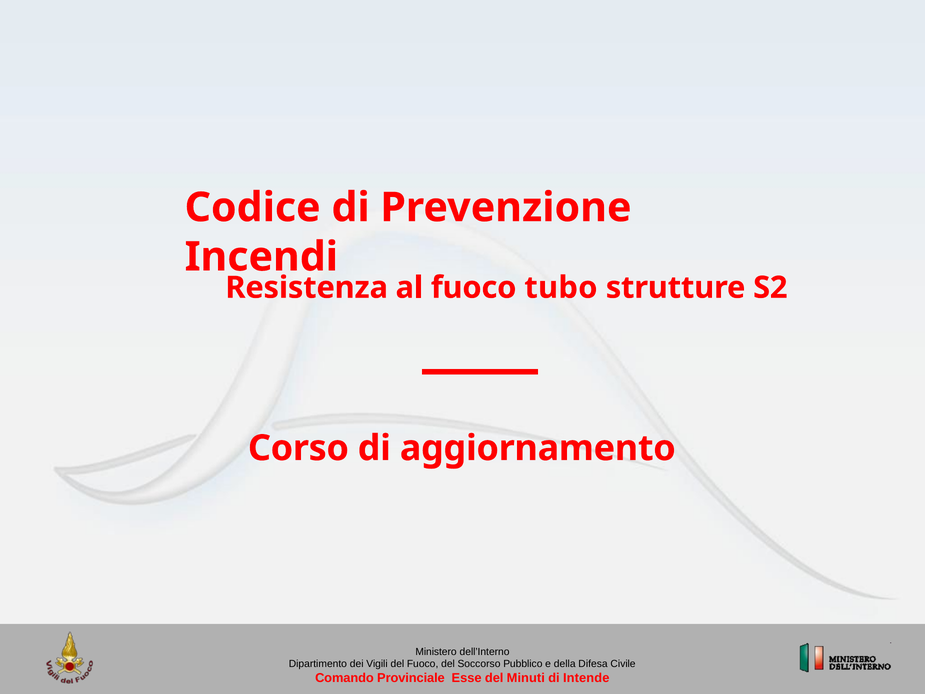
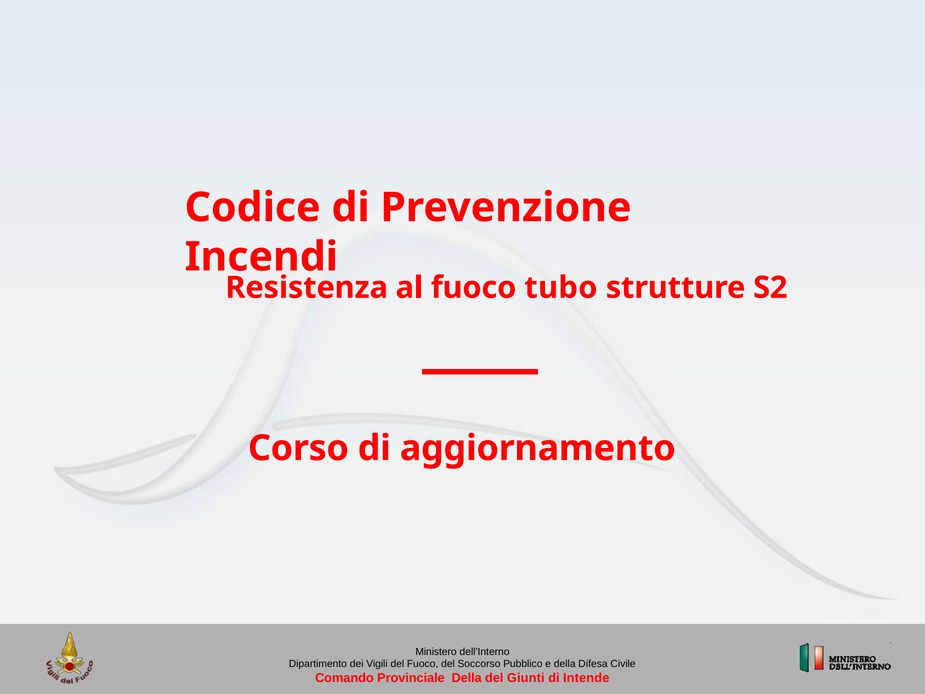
Provinciale Esse: Esse -> Della
Minuti: Minuti -> Giunti
